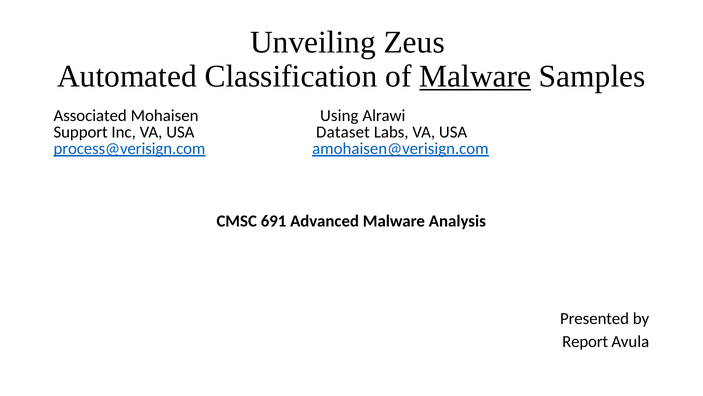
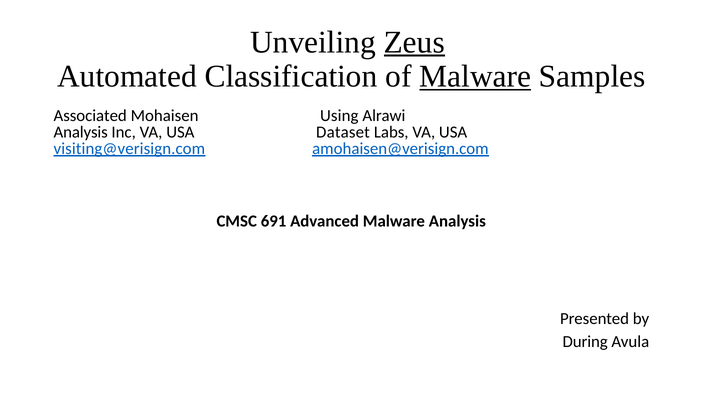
Zeus underline: none -> present
Support at (81, 132): Support -> Analysis
process@verisign.com: process@verisign.com -> visiting@verisign.com
Report: Report -> During
